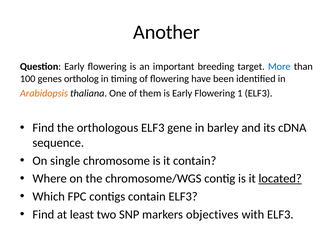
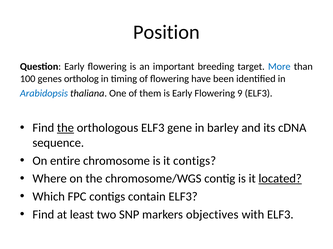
Another: Another -> Position
Arabidopsis colour: orange -> blue
1: 1 -> 9
the at (65, 128) underline: none -> present
single: single -> entire
it contain: contain -> contigs
